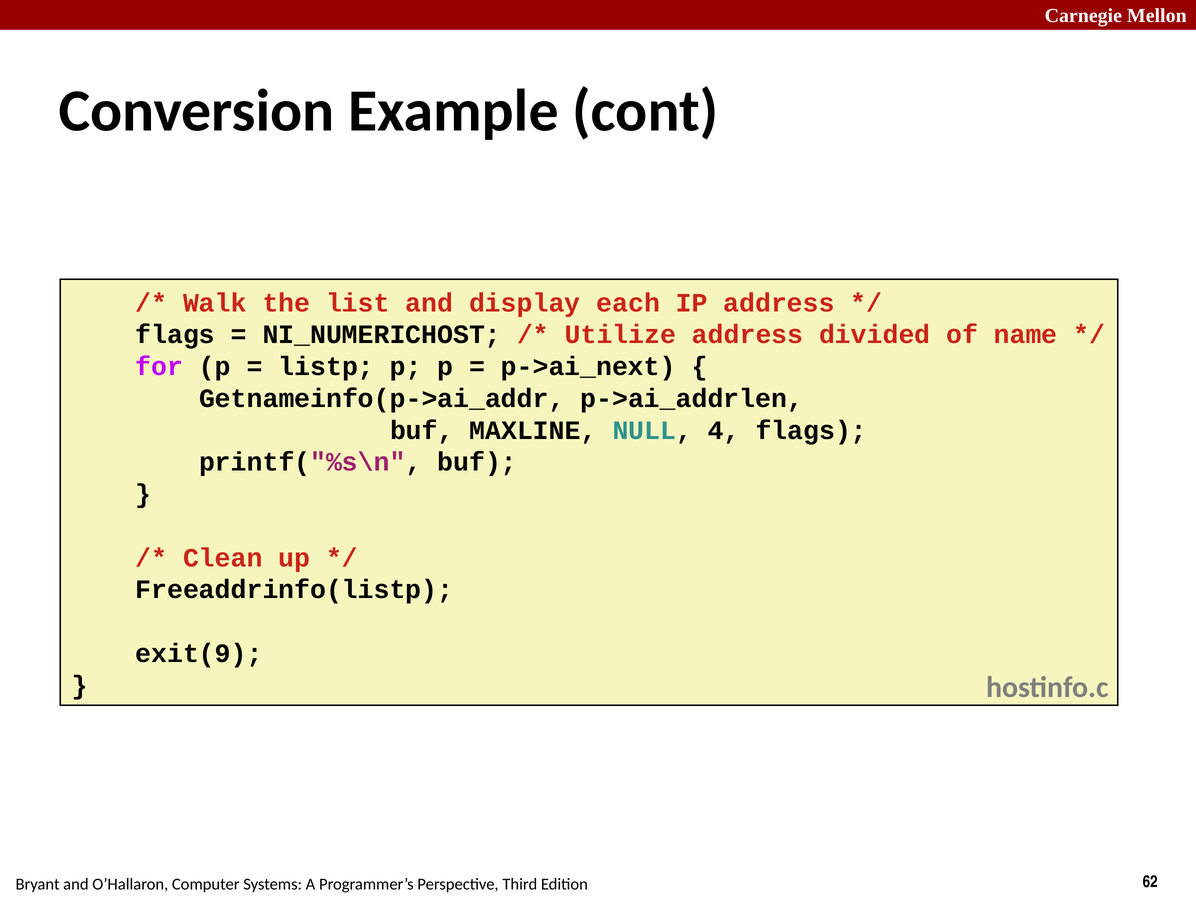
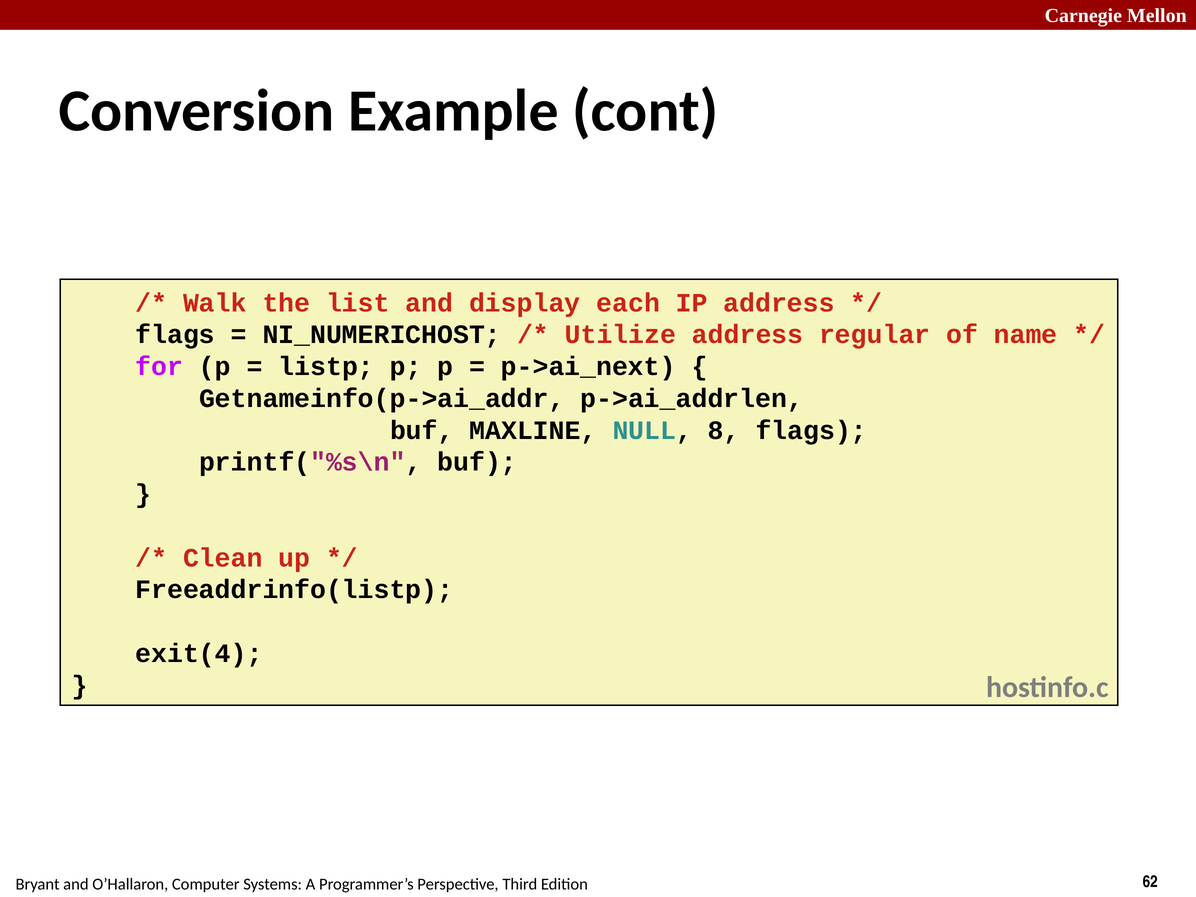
divided: divided -> regular
4: 4 -> 8
exit(9: exit(9 -> exit(4
